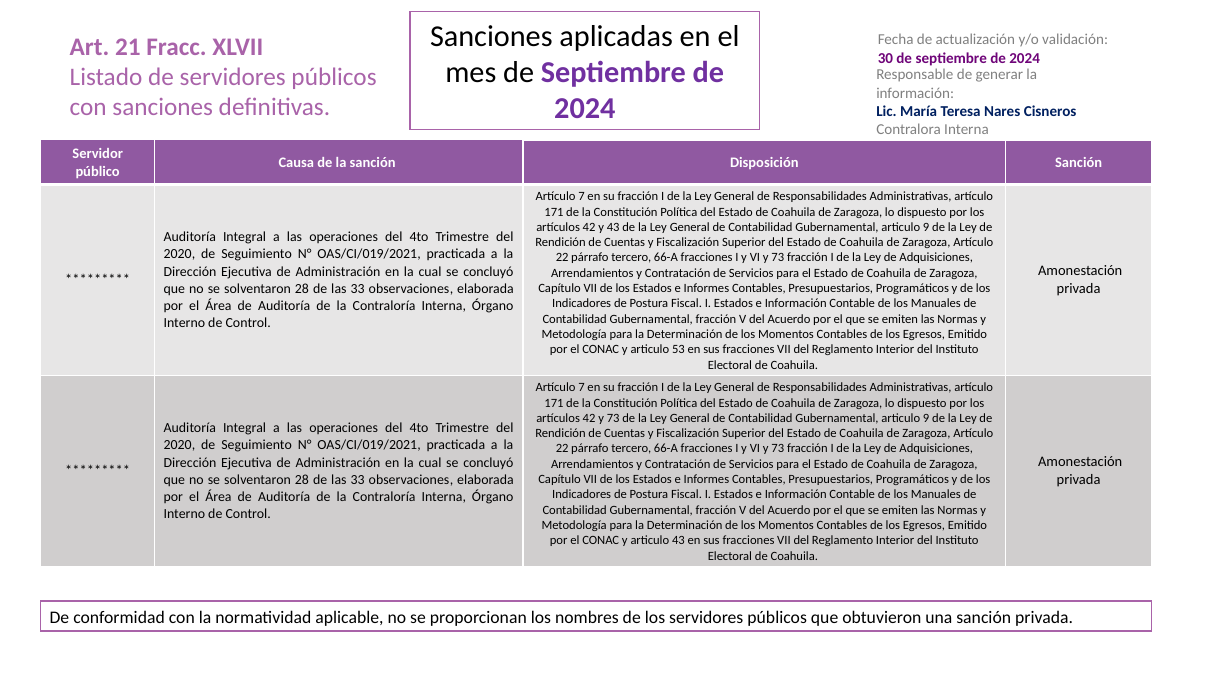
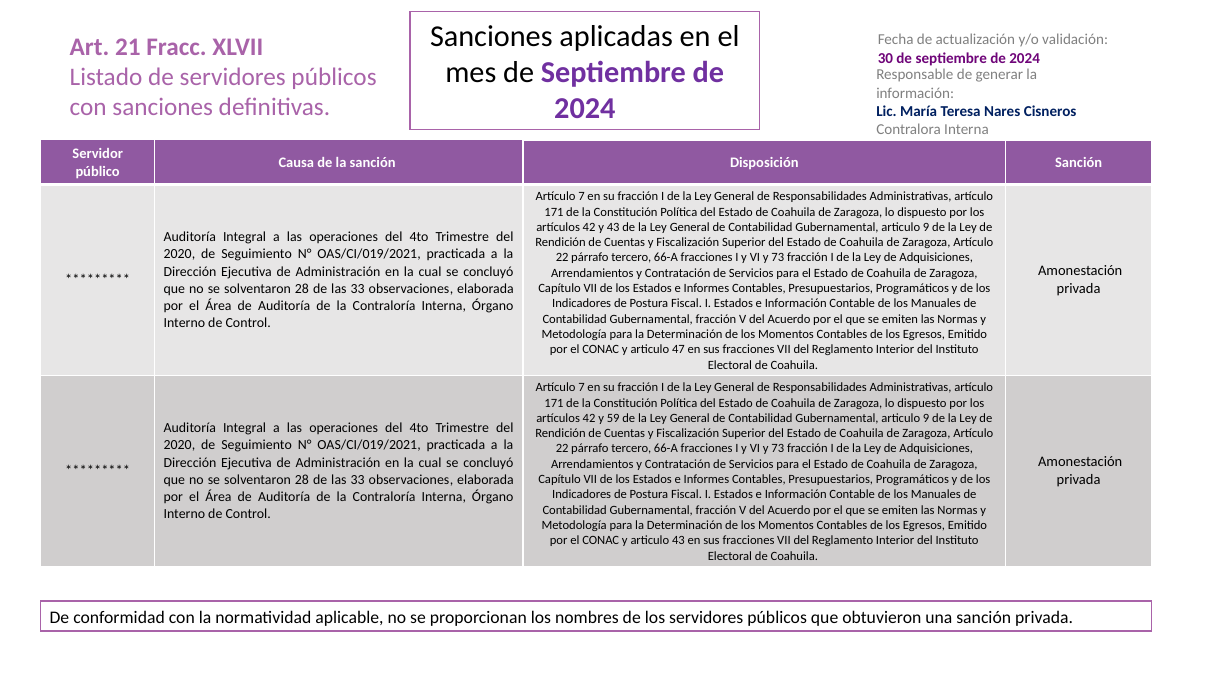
53: 53 -> 47
42 y 73: 73 -> 59
